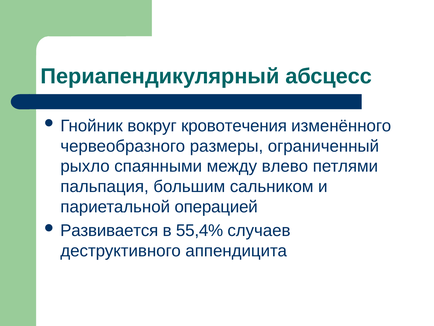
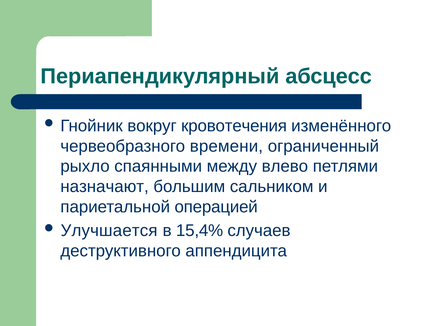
размеры: размеры -> времени
пальпация: пальпация -> назначают
Развивается: Развивается -> Улучшается
55,4%: 55,4% -> 15,4%
